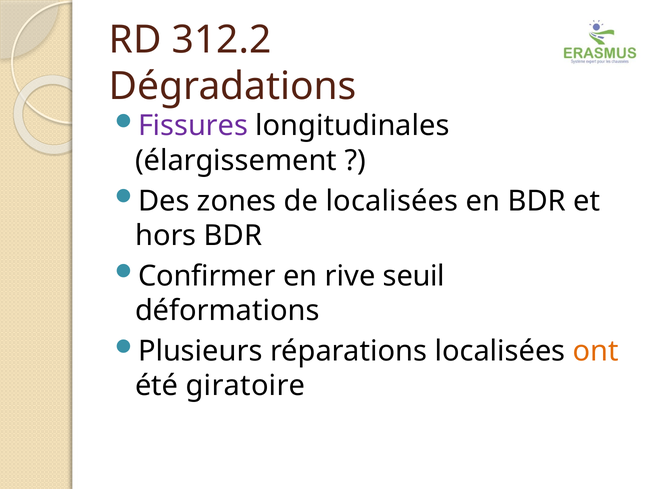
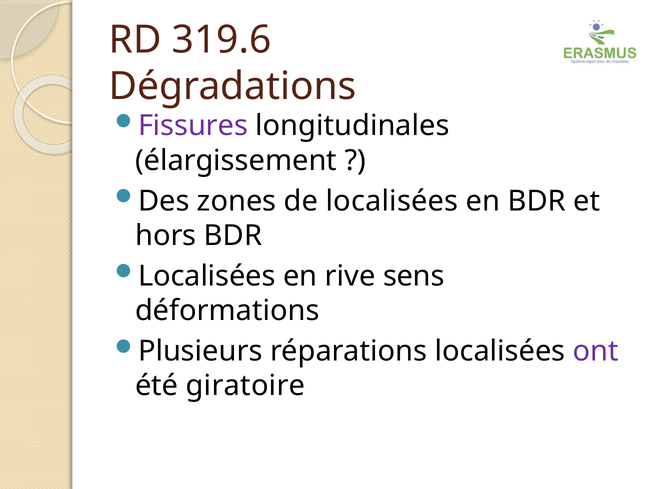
312.2: 312.2 -> 319.6
Confirmer at (207, 276): Confirmer -> Localisées
seuil: seuil -> sens
ont colour: orange -> purple
